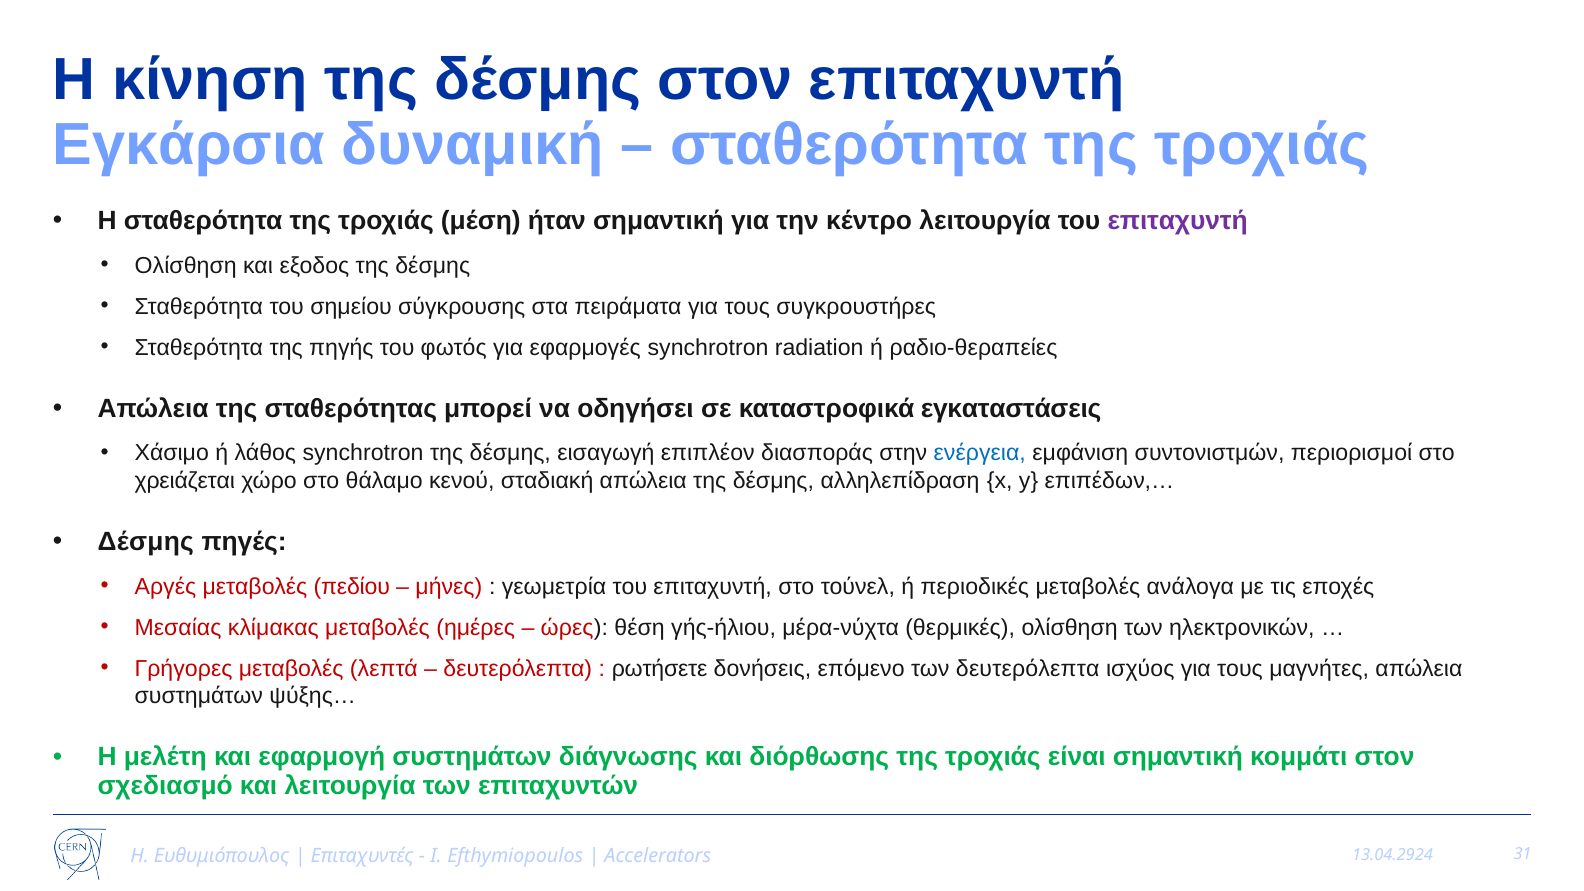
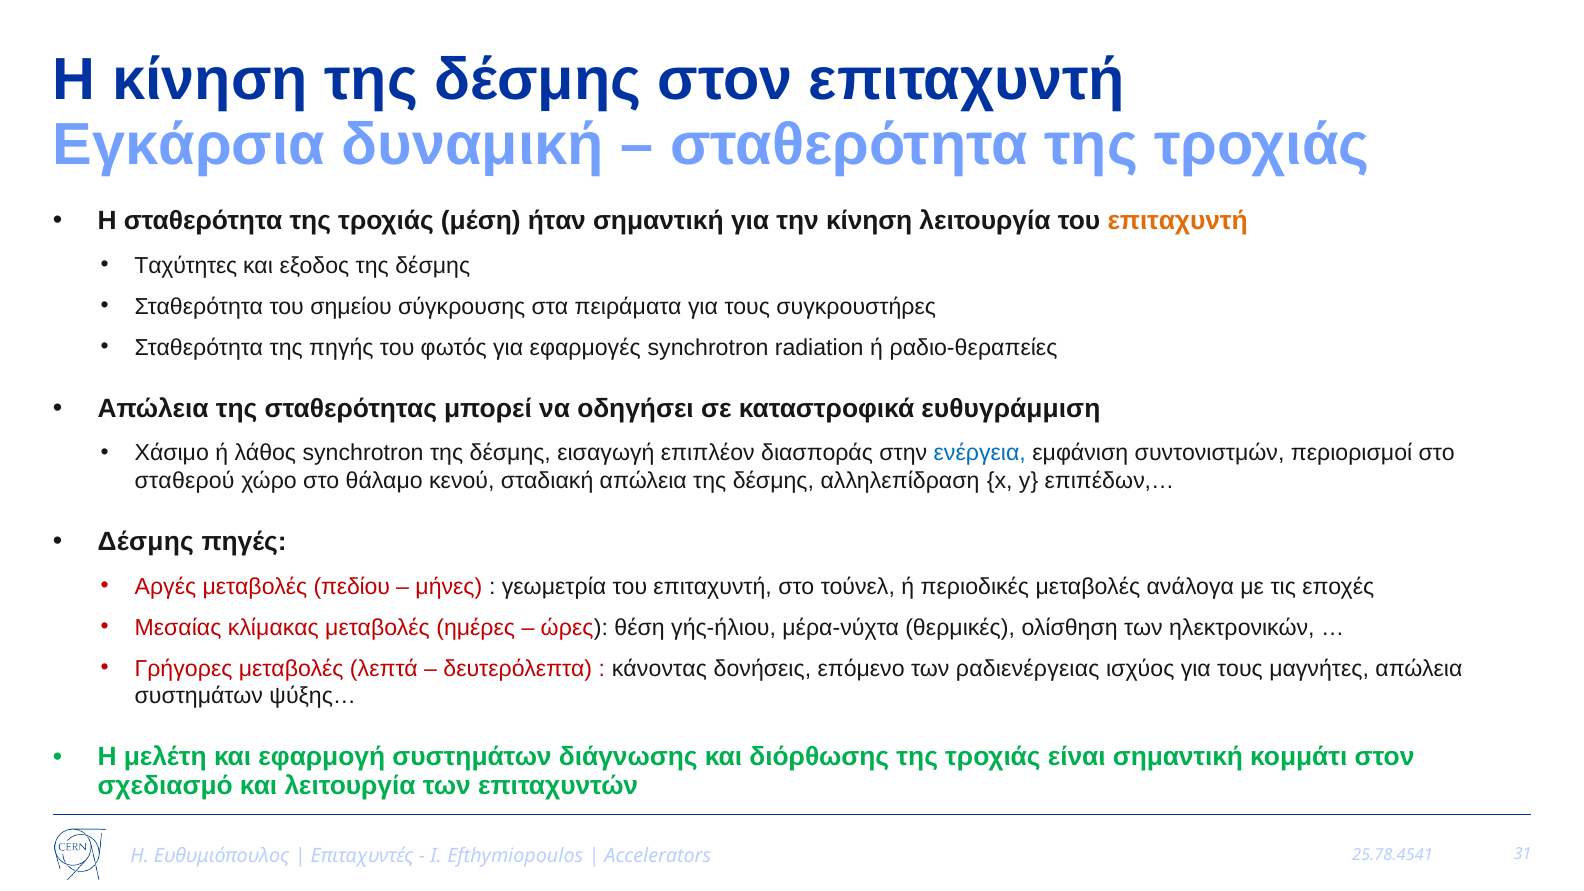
την κέντρο: κέντρο -> κίνηση
επιταχυντή at (1178, 221) colour: purple -> orange
Ολίσθηση at (186, 266): Ολίσθηση -> Ταχύτητες
εγκαταστάσεις: εγκαταστάσεις -> ευθυγράμμιση
χρειάζεται: χρειάζεται -> σταθερού
ρωτήσετε: ρωτήσετε -> κάνοντας
των δευτερόλεπτα: δευτερόλεπτα -> ραδιενέργειας
13.04.2924: 13.04.2924 -> 25.78.4541
